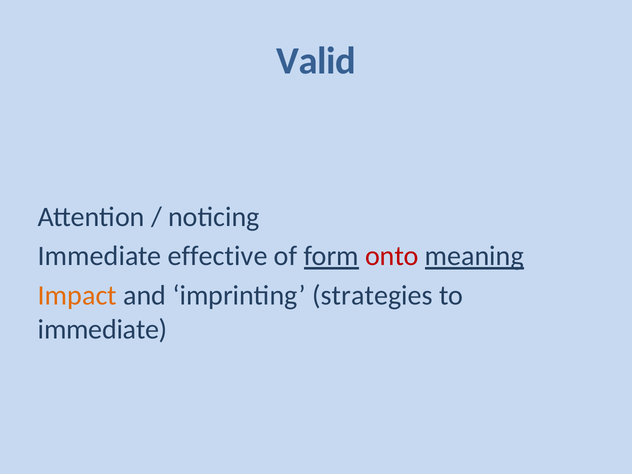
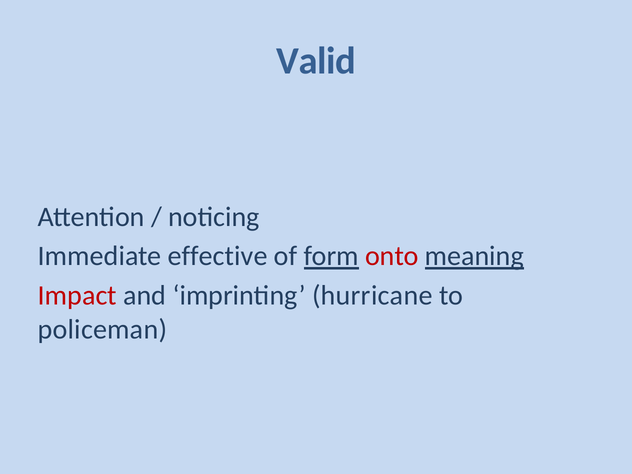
Impact colour: orange -> red
strategies: strategies -> hurricane
immediate at (103, 329): immediate -> policeman
